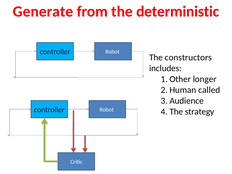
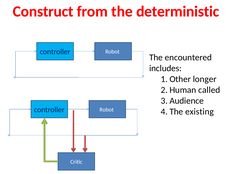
Generate: Generate -> Construct
constructors: constructors -> encountered
strategy: strategy -> existing
